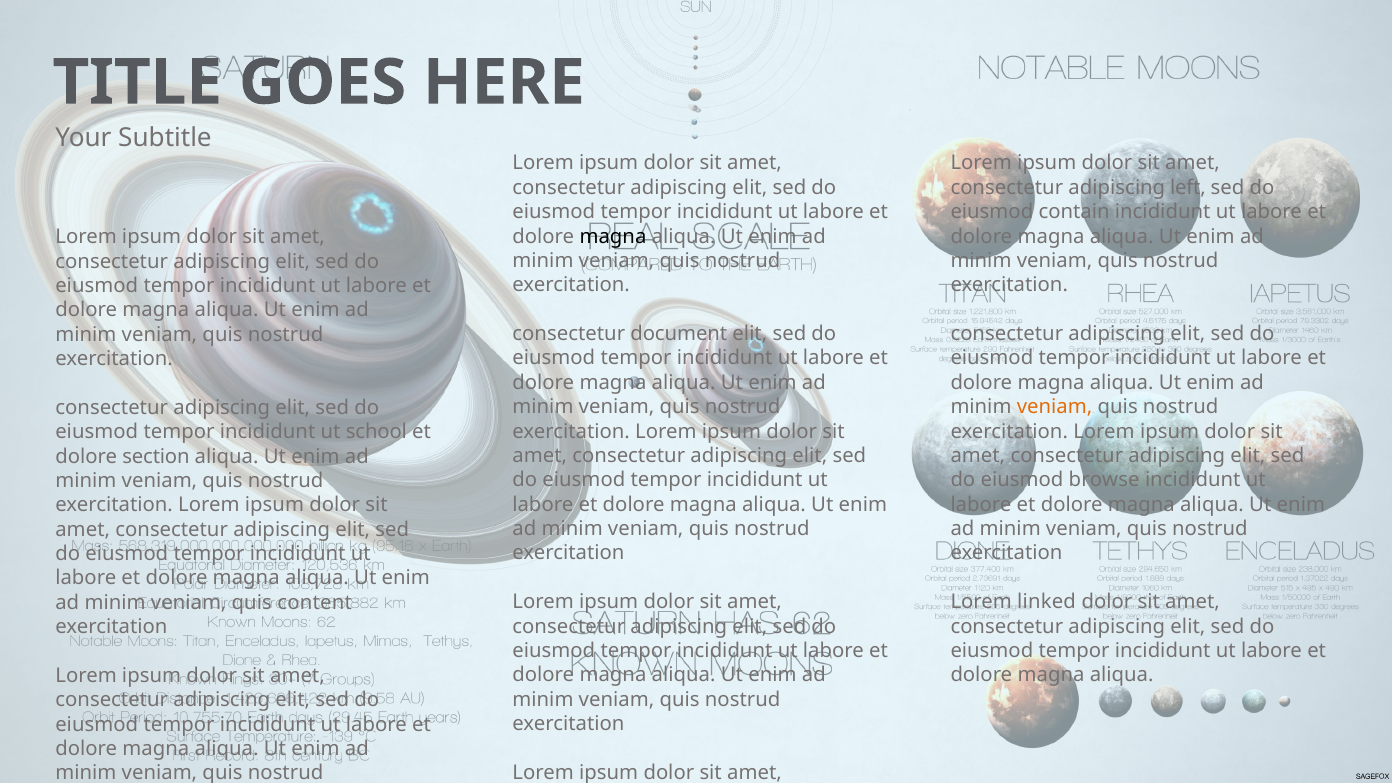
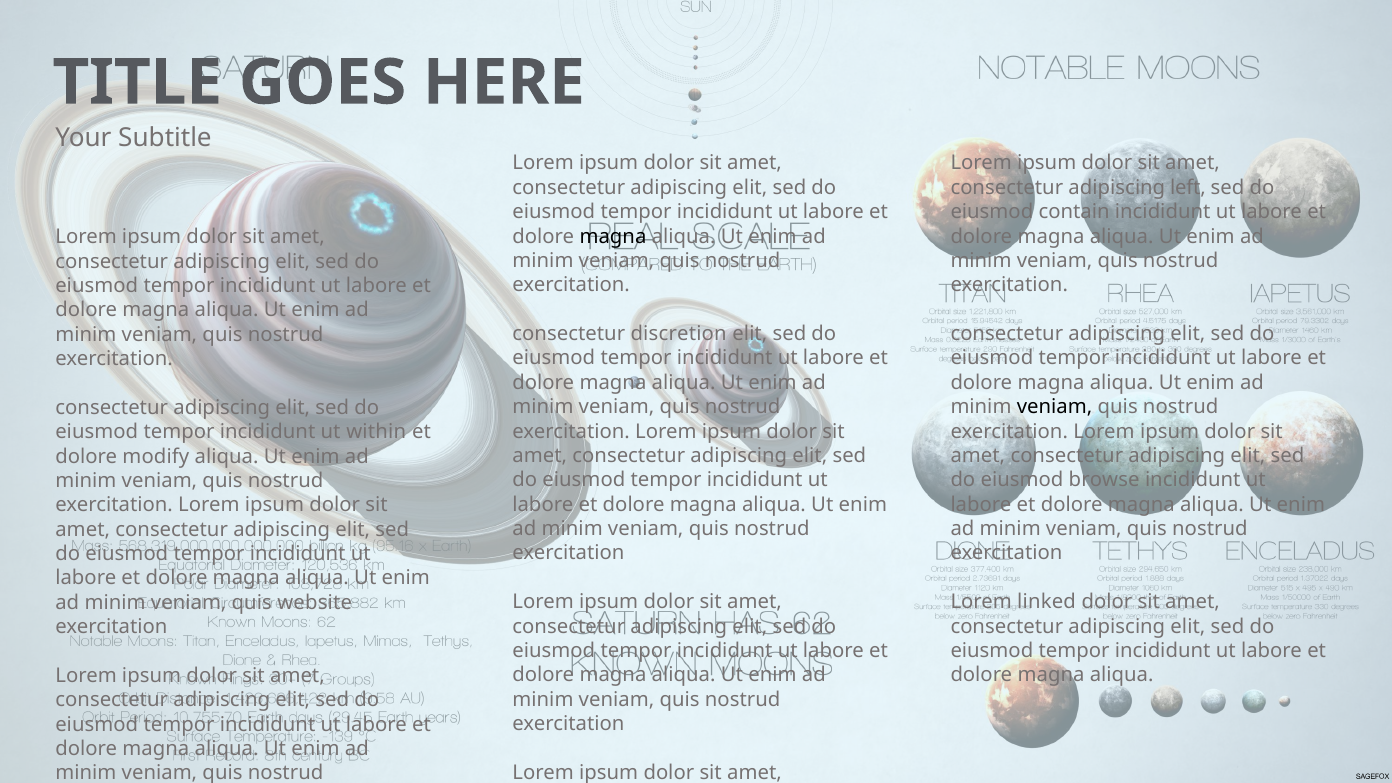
document: document -> discretion
veniam at (1055, 407) colour: orange -> black
school: school -> within
section: section -> modify
content: content -> website
